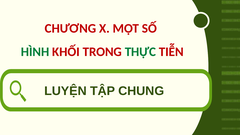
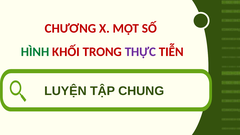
THỰC colour: green -> purple
